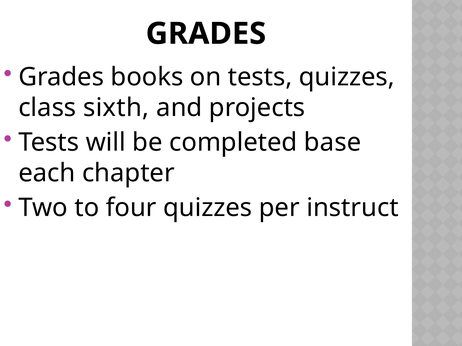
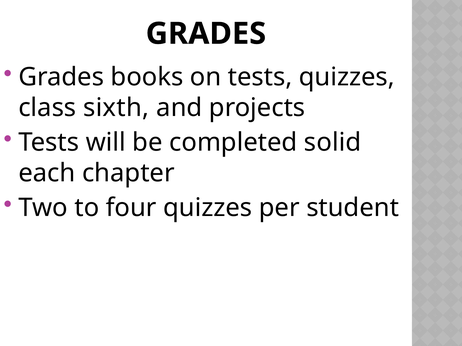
base: base -> solid
instruct: instruct -> student
